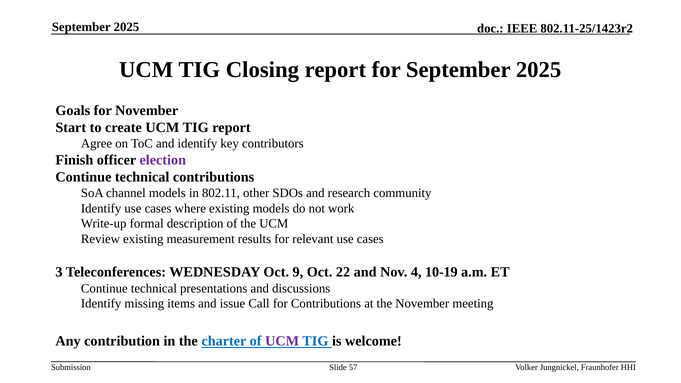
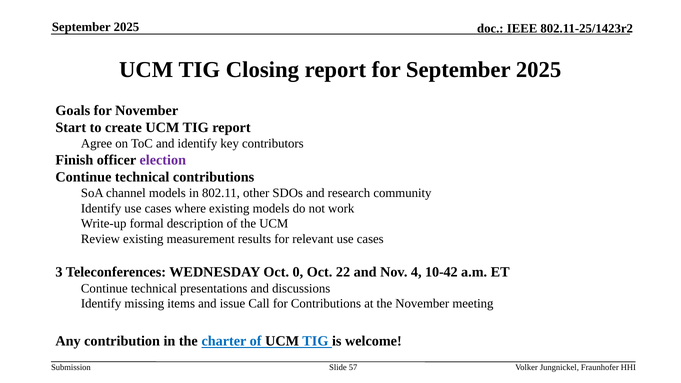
9: 9 -> 0
10-19: 10-19 -> 10-42
UCM at (282, 341) colour: purple -> black
